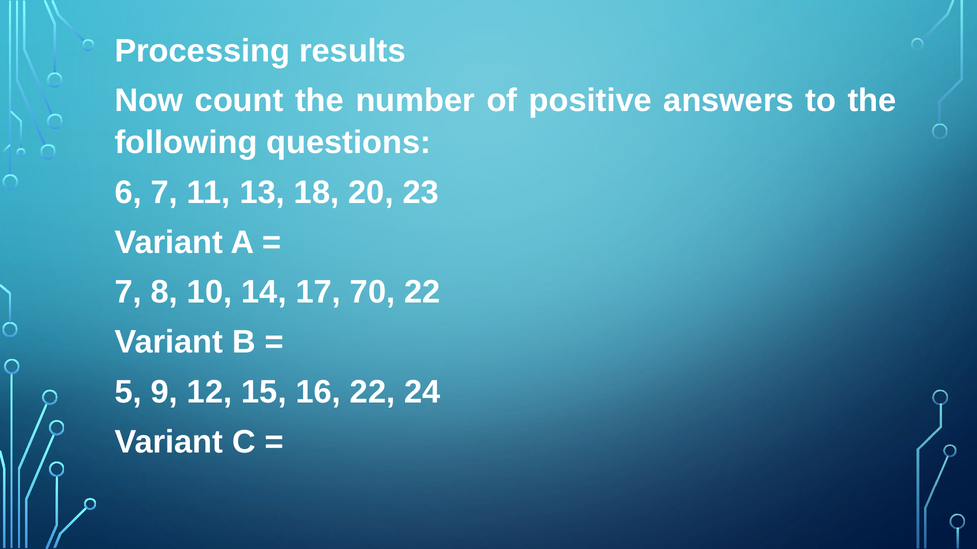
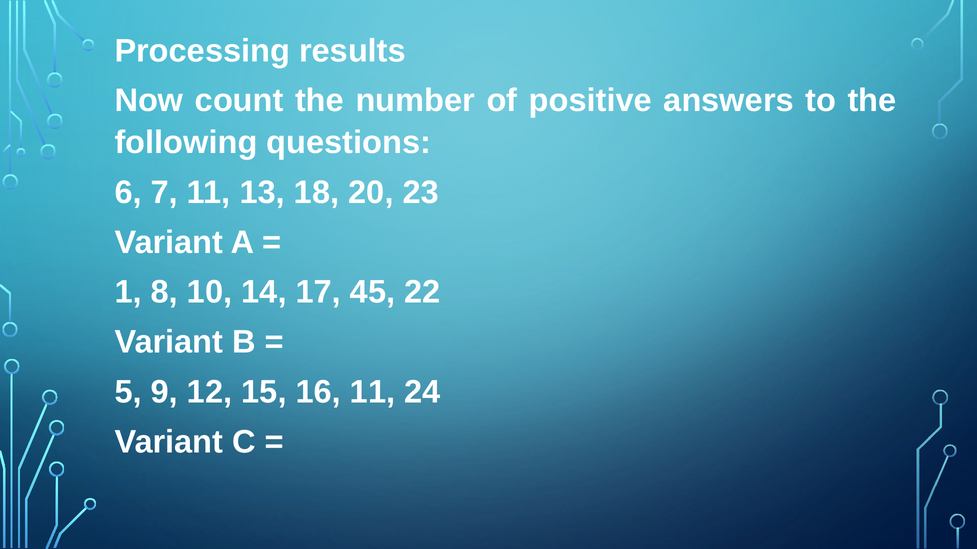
7 at (128, 292): 7 -> 1
70: 70 -> 45
16 22: 22 -> 11
